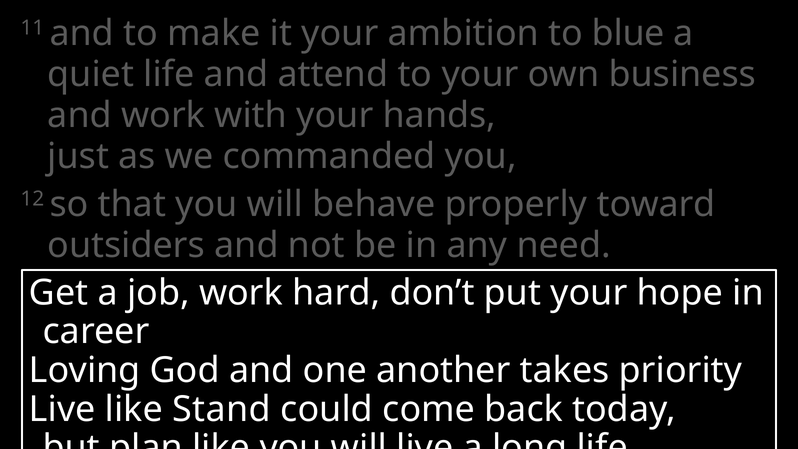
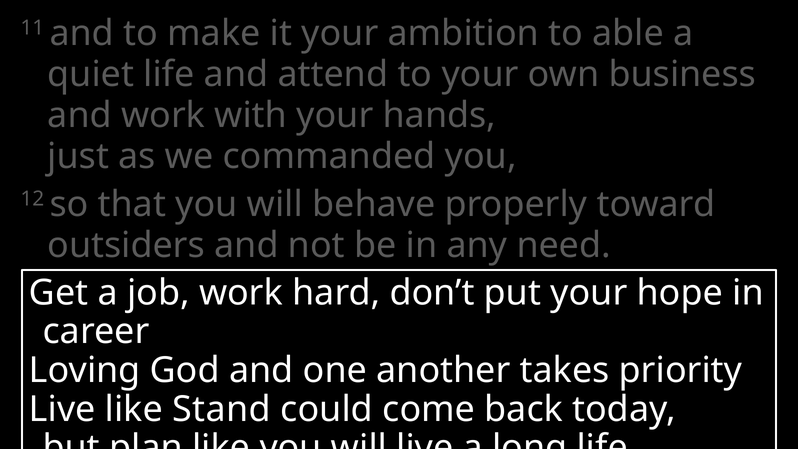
blue: blue -> able
